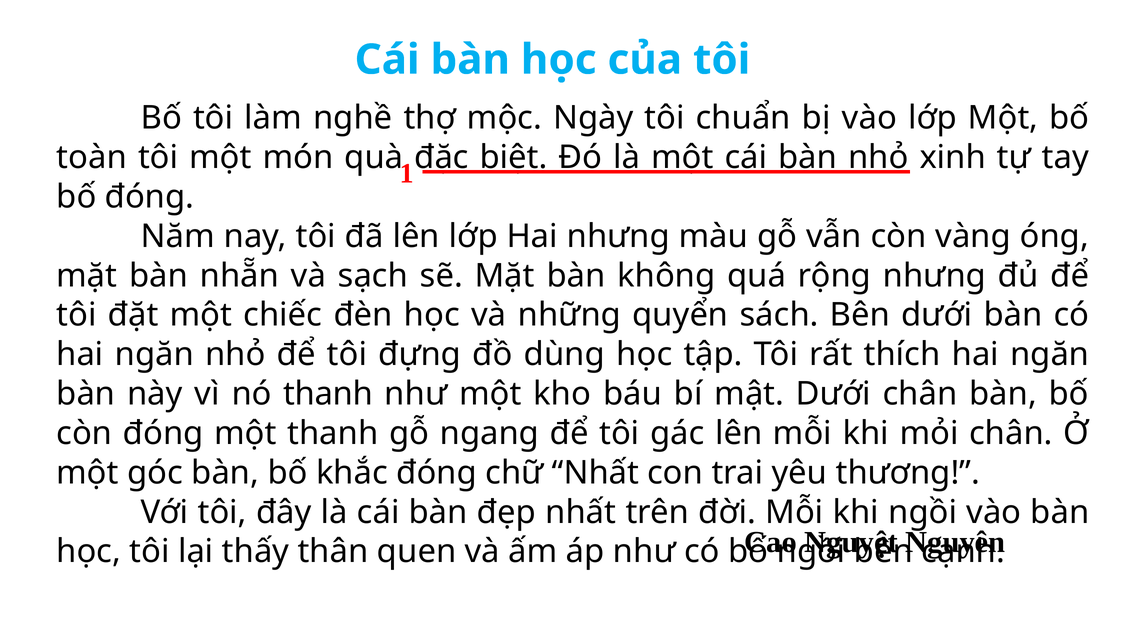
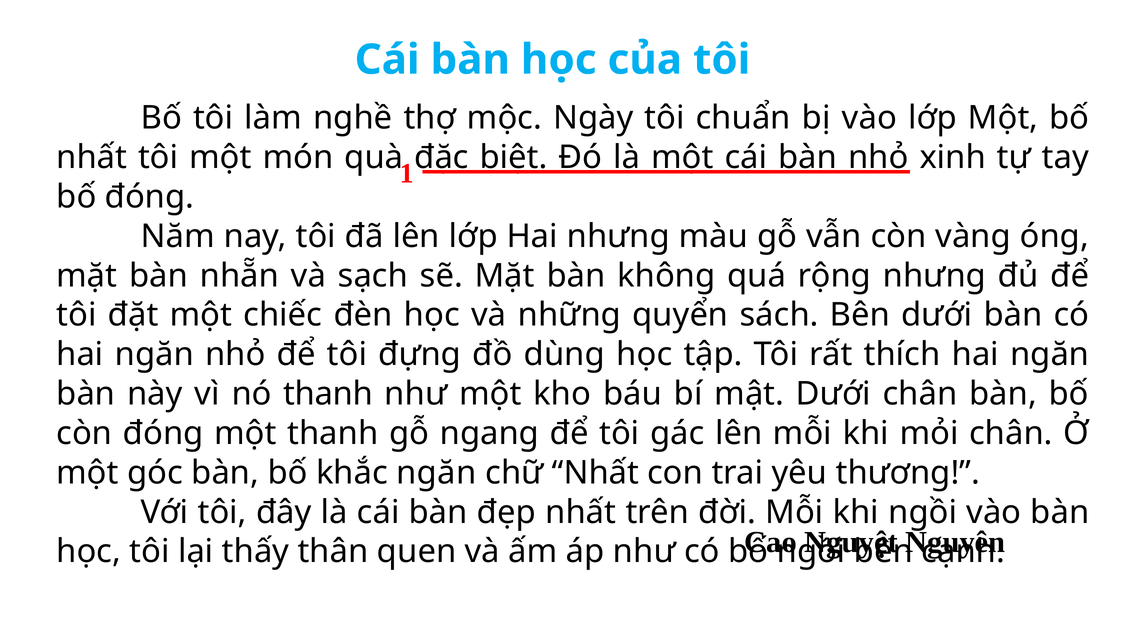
toàn at (92, 158): toàn -> nhất
khắc đóng: đóng -> ngăn
